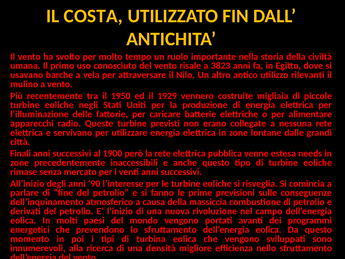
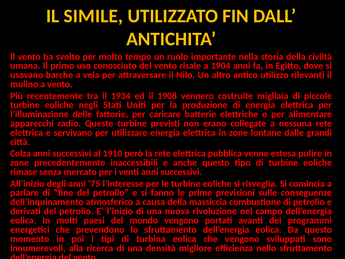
COSTA: COSTA -> SIMILE
3823: 3823 -> 1904
1950: 1950 -> 1934
1929: 1929 -> 1908
Finali: Finali -> Colza
1900: 1900 -> 1910
needs: needs -> pulire
90: 90 -> 75
